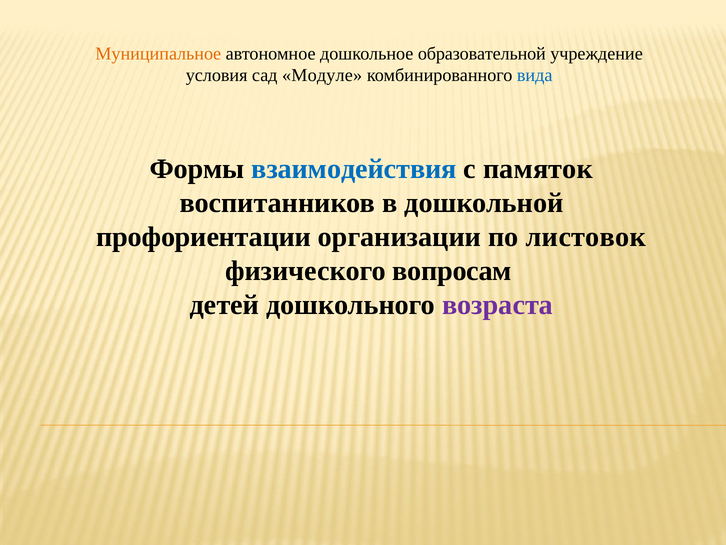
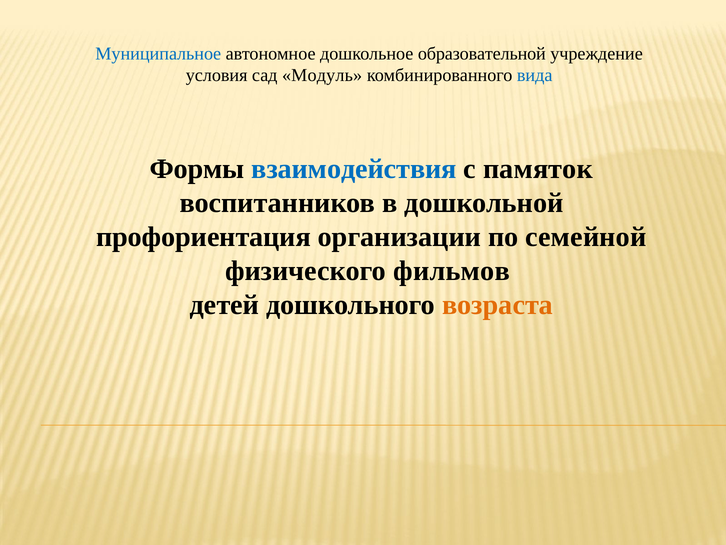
Муниципальное colour: orange -> blue
Модуле: Модуле -> Модуль
профориентации: профориентации -> профориентация
листовок: листовок -> семейной
вопросам: вопросам -> фильмов
возраста colour: purple -> orange
